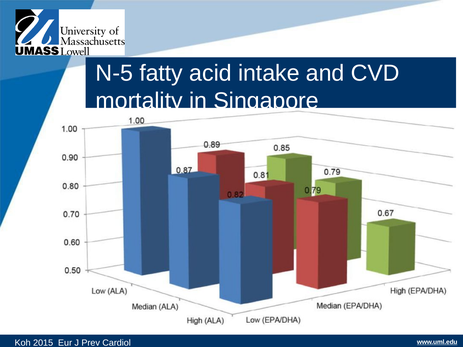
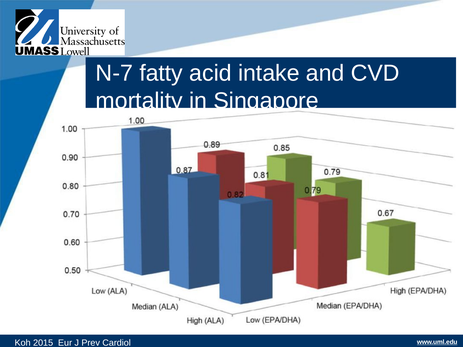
N-5: N-5 -> N-7
